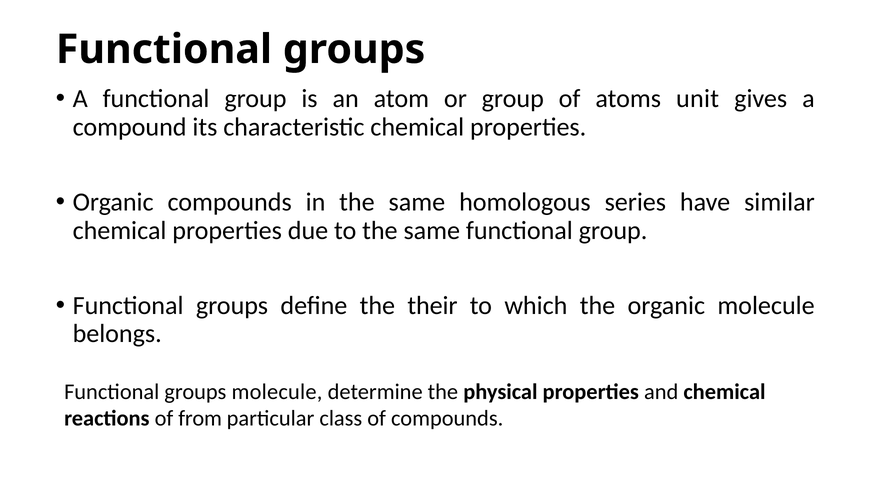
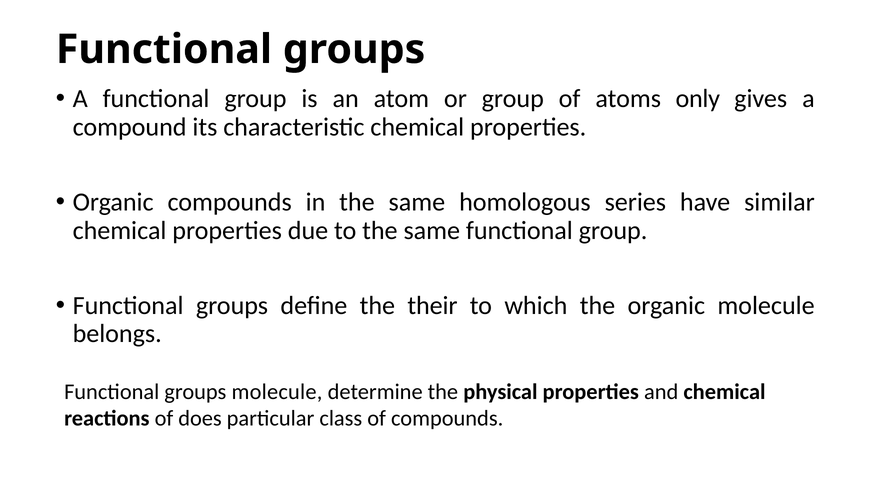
unit: unit -> only
from: from -> does
